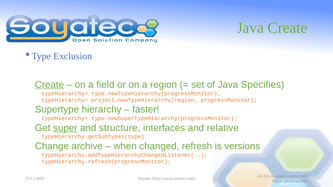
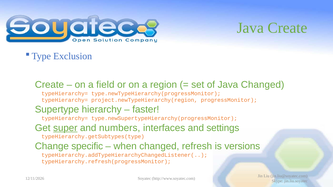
Create at (49, 85) underline: present -> none
Java Specifies: Specifies -> Changed
structure: structure -> numbers
relative: relative -> settings
archive: archive -> specific
